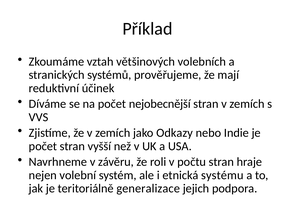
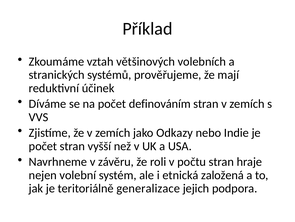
nejobecnější: nejobecnější -> definováním
systému: systému -> založená
